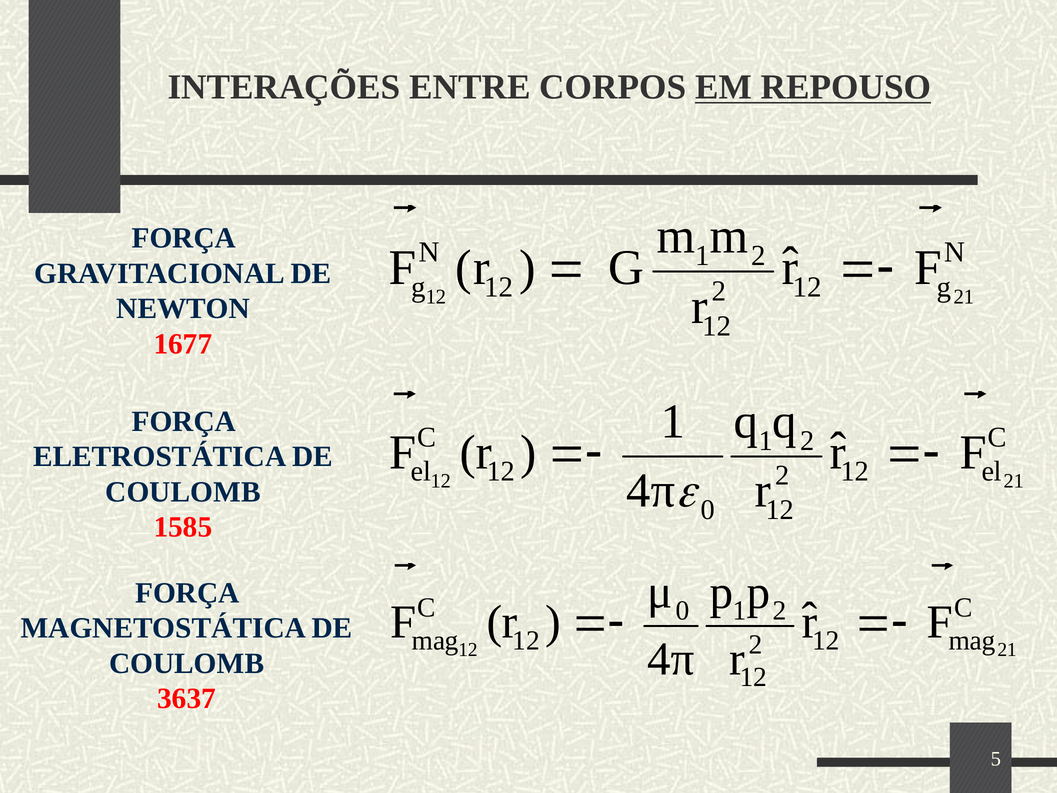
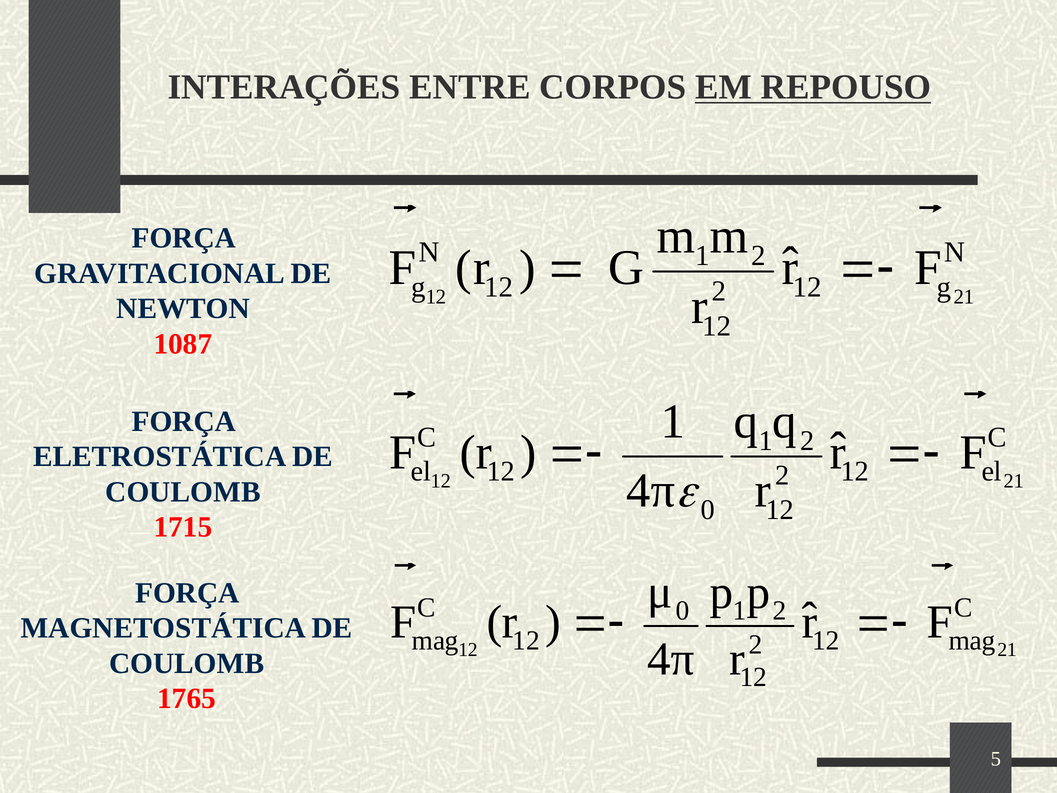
1677: 1677 -> 1087
1585: 1585 -> 1715
3637: 3637 -> 1765
